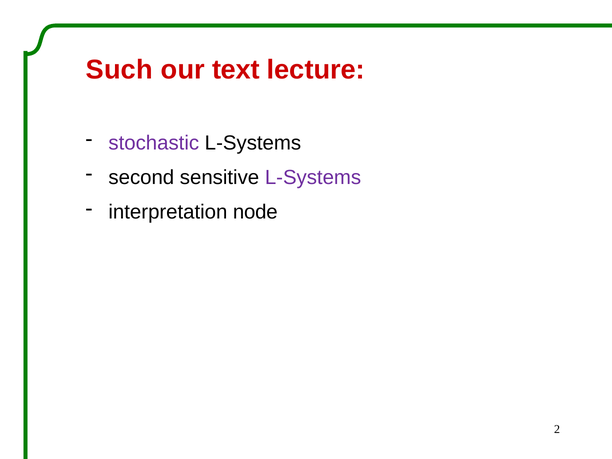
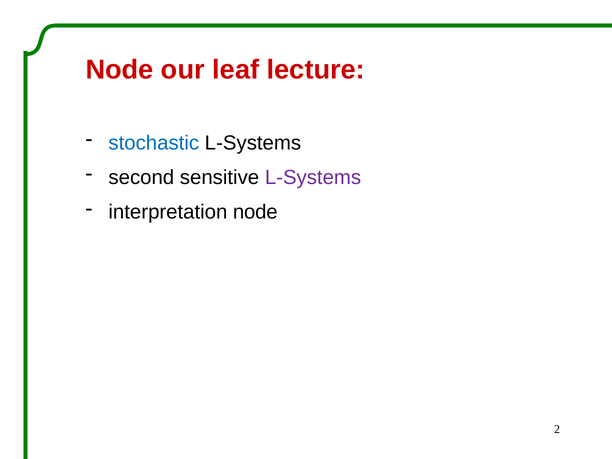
Such at (119, 70): Such -> Node
text: text -> leaf
stochastic colour: purple -> blue
